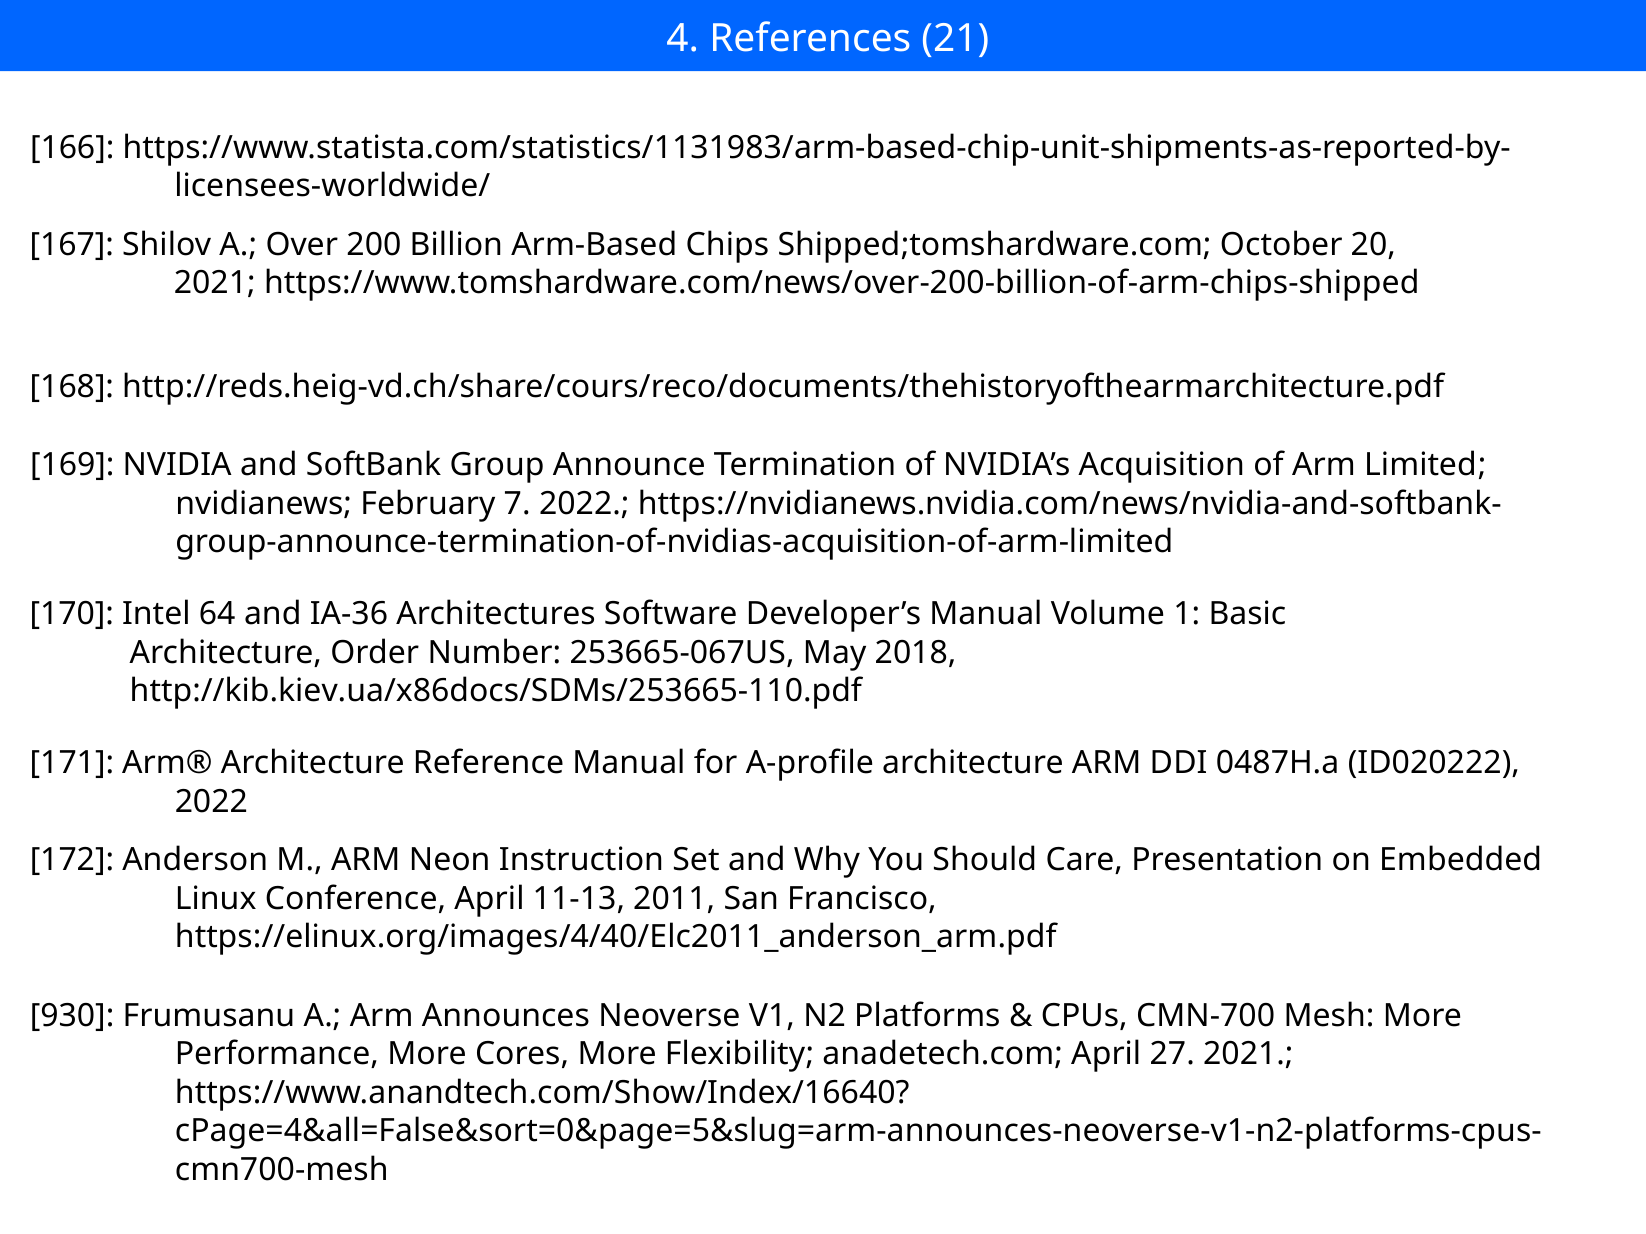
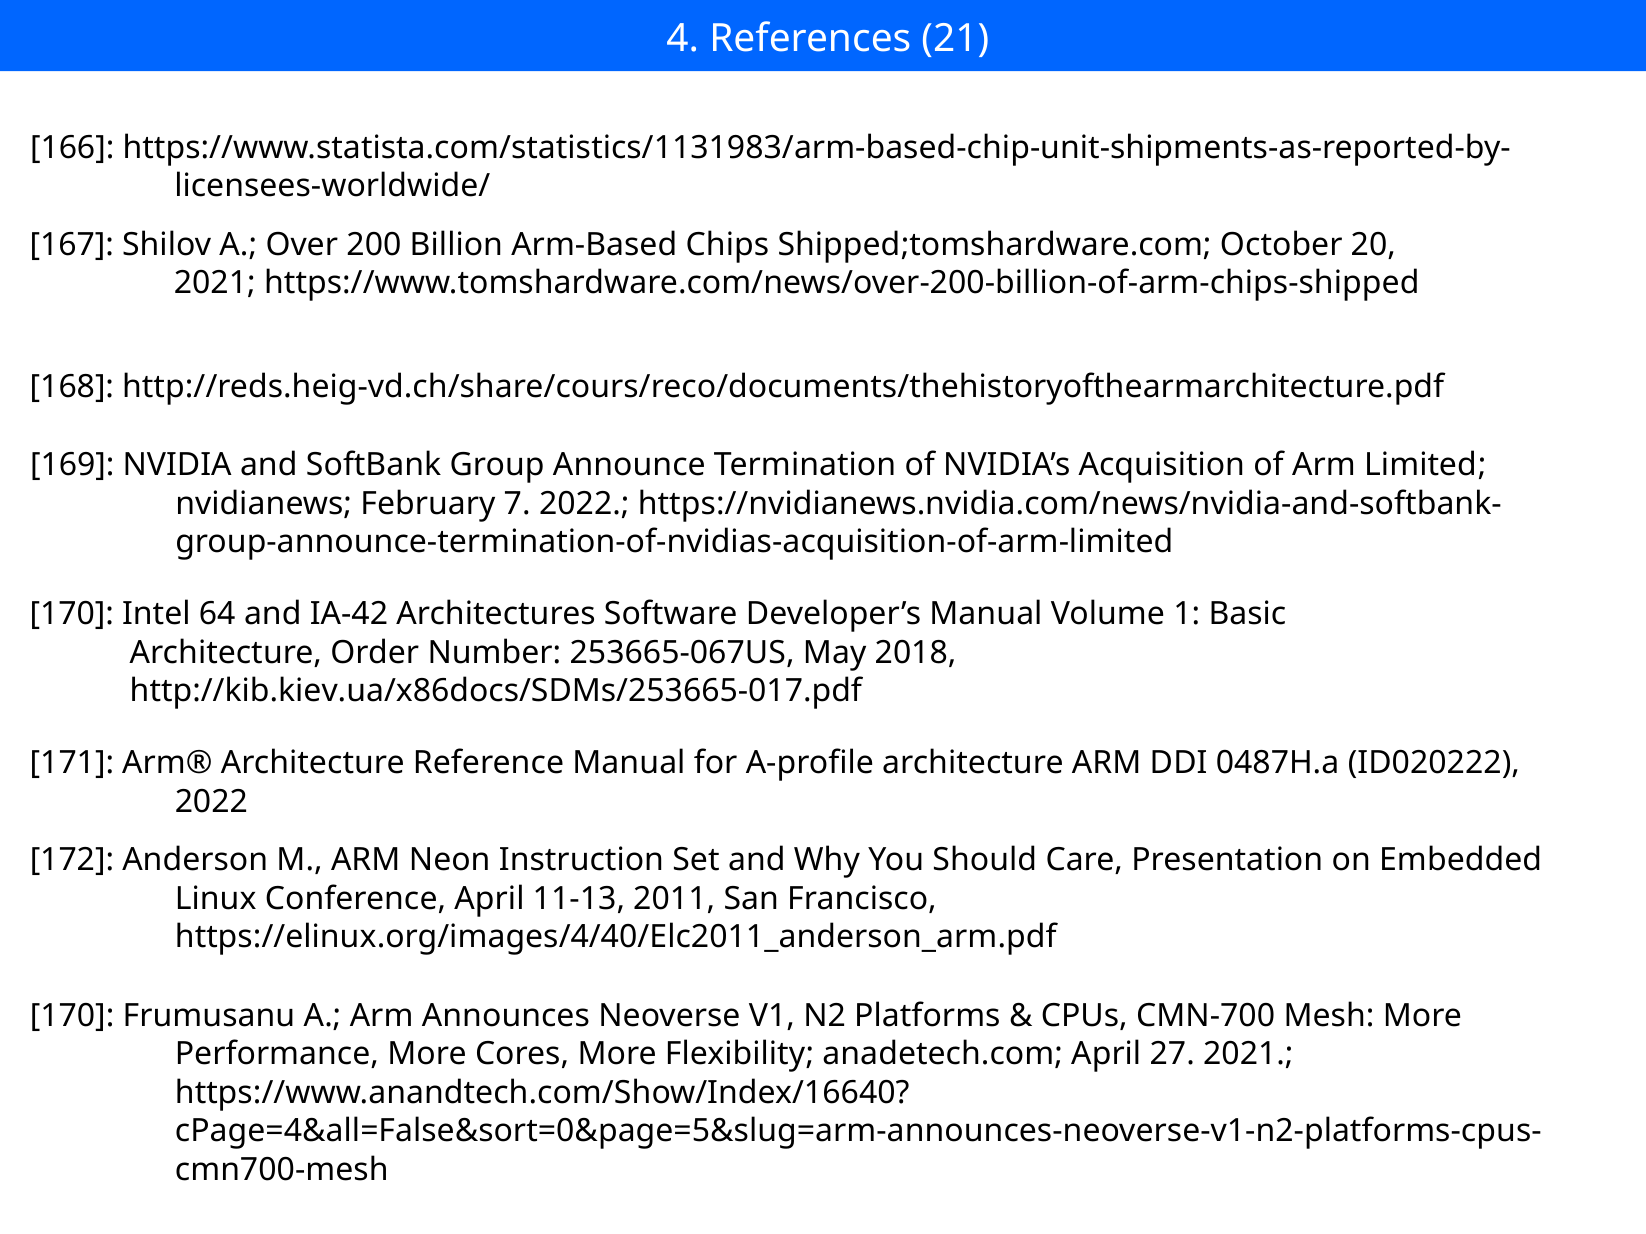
IA-36: IA-36 -> IA-42
http://kib.kiev.ua/x86docs/SDMs/253665-110.pdf: http://kib.kiev.ua/x86docs/SDMs/253665-110.pdf -> http://kib.kiev.ua/x86docs/SDMs/253665-017.pdf
930 at (72, 1016): 930 -> 170
